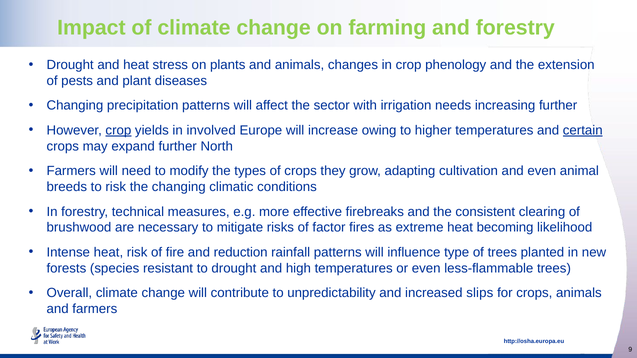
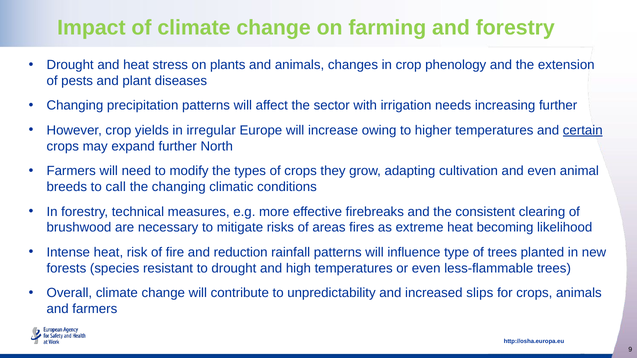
crop at (118, 130) underline: present -> none
involved: involved -> irregular
to risk: risk -> call
factor: factor -> areas
